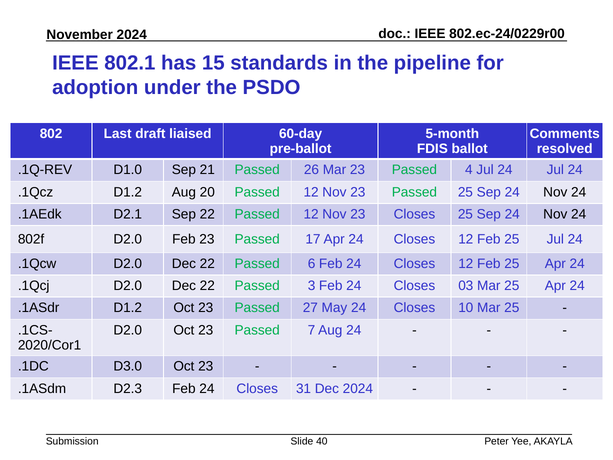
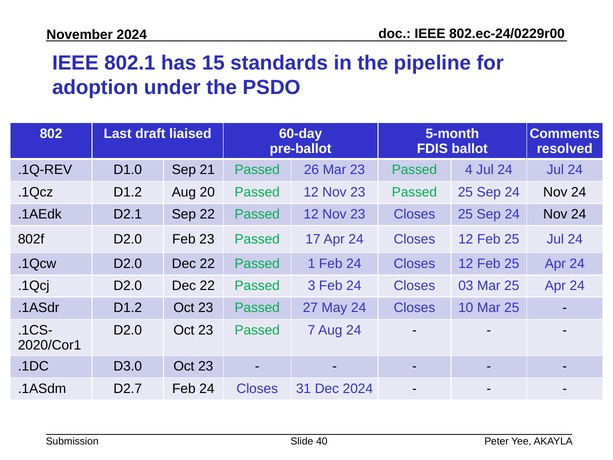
6: 6 -> 1
D2.3: D2.3 -> D2.7
